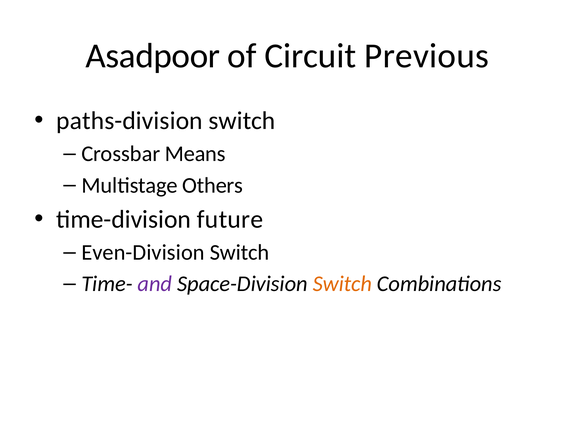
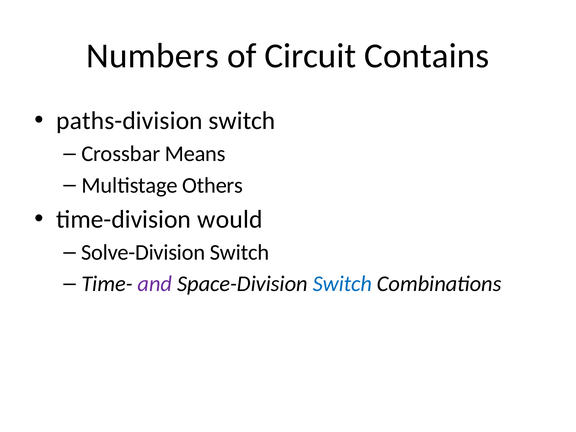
Asadpoor: Asadpoor -> Numbers
Previous: Previous -> Contains
future: future -> would
Even-Division: Even-Division -> Solve-Division
Switch at (342, 284) colour: orange -> blue
